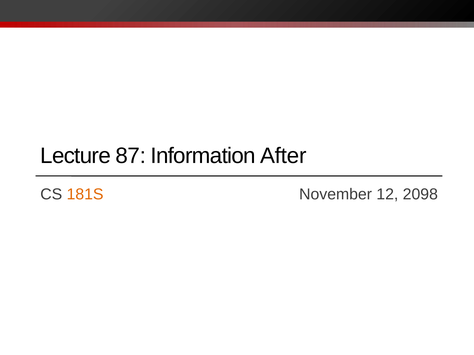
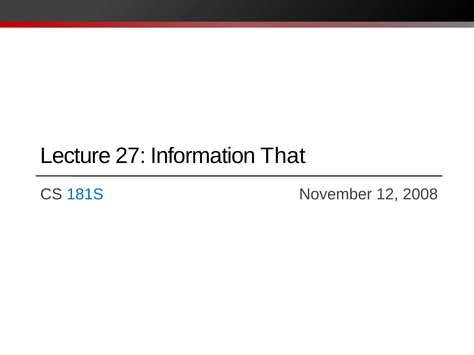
87: 87 -> 27
After: After -> That
181S colour: orange -> blue
2098: 2098 -> 2008
